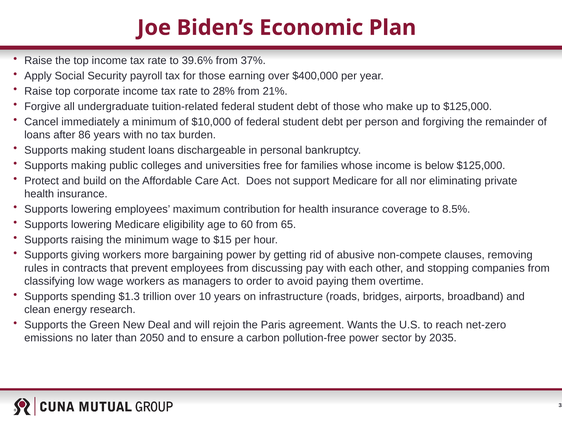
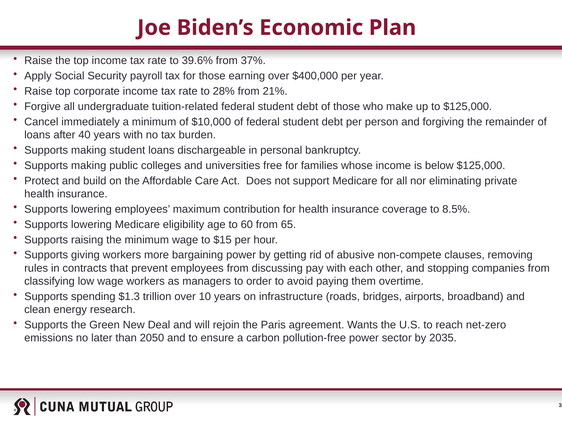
86: 86 -> 40
